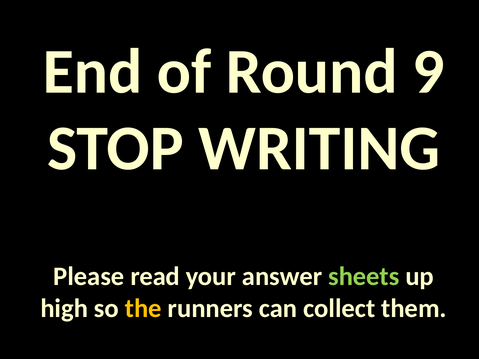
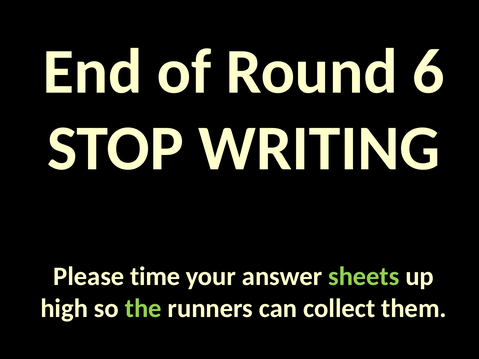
9: 9 -> 6
read: read -> time
the colour: yellow -> light green
